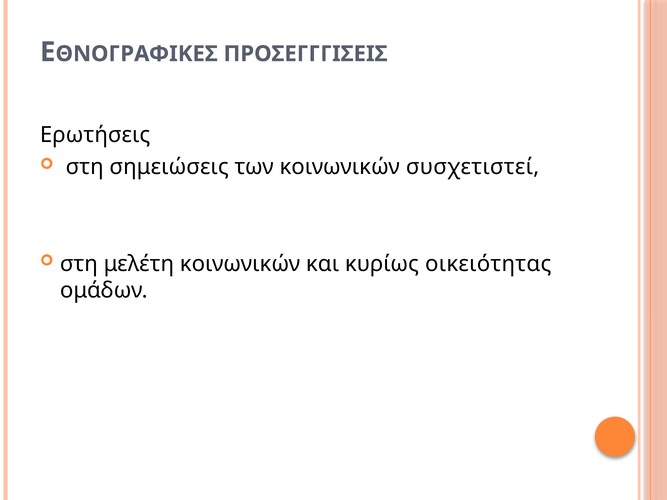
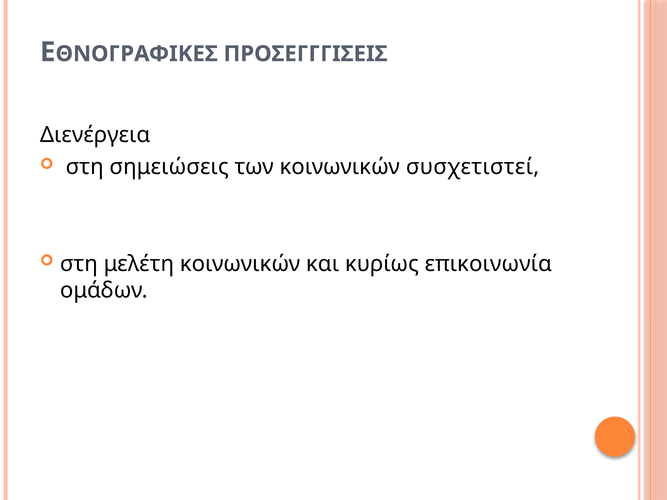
Ερωτήσεις: Ερωτήσεις -> Διενέργεια
οικειότητας: οικειότητας -> επικοινωνία
